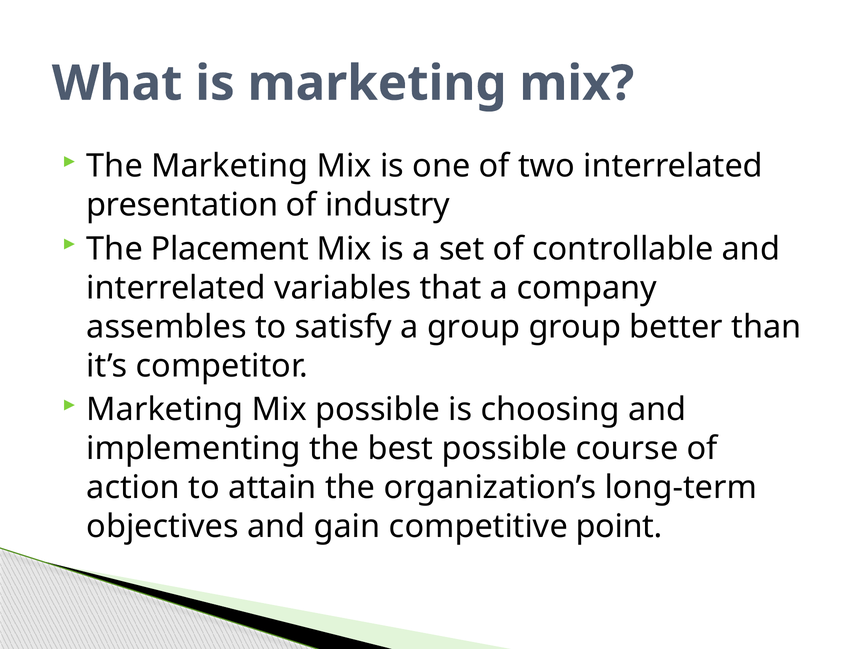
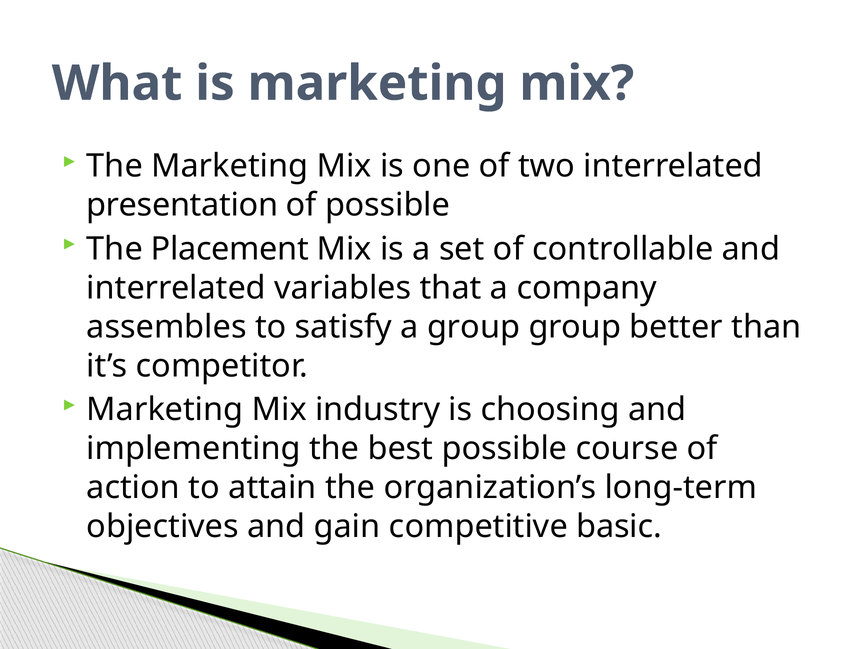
of industry: industry -> possible
Mix possible: possible -> industry
point: point -> basic
